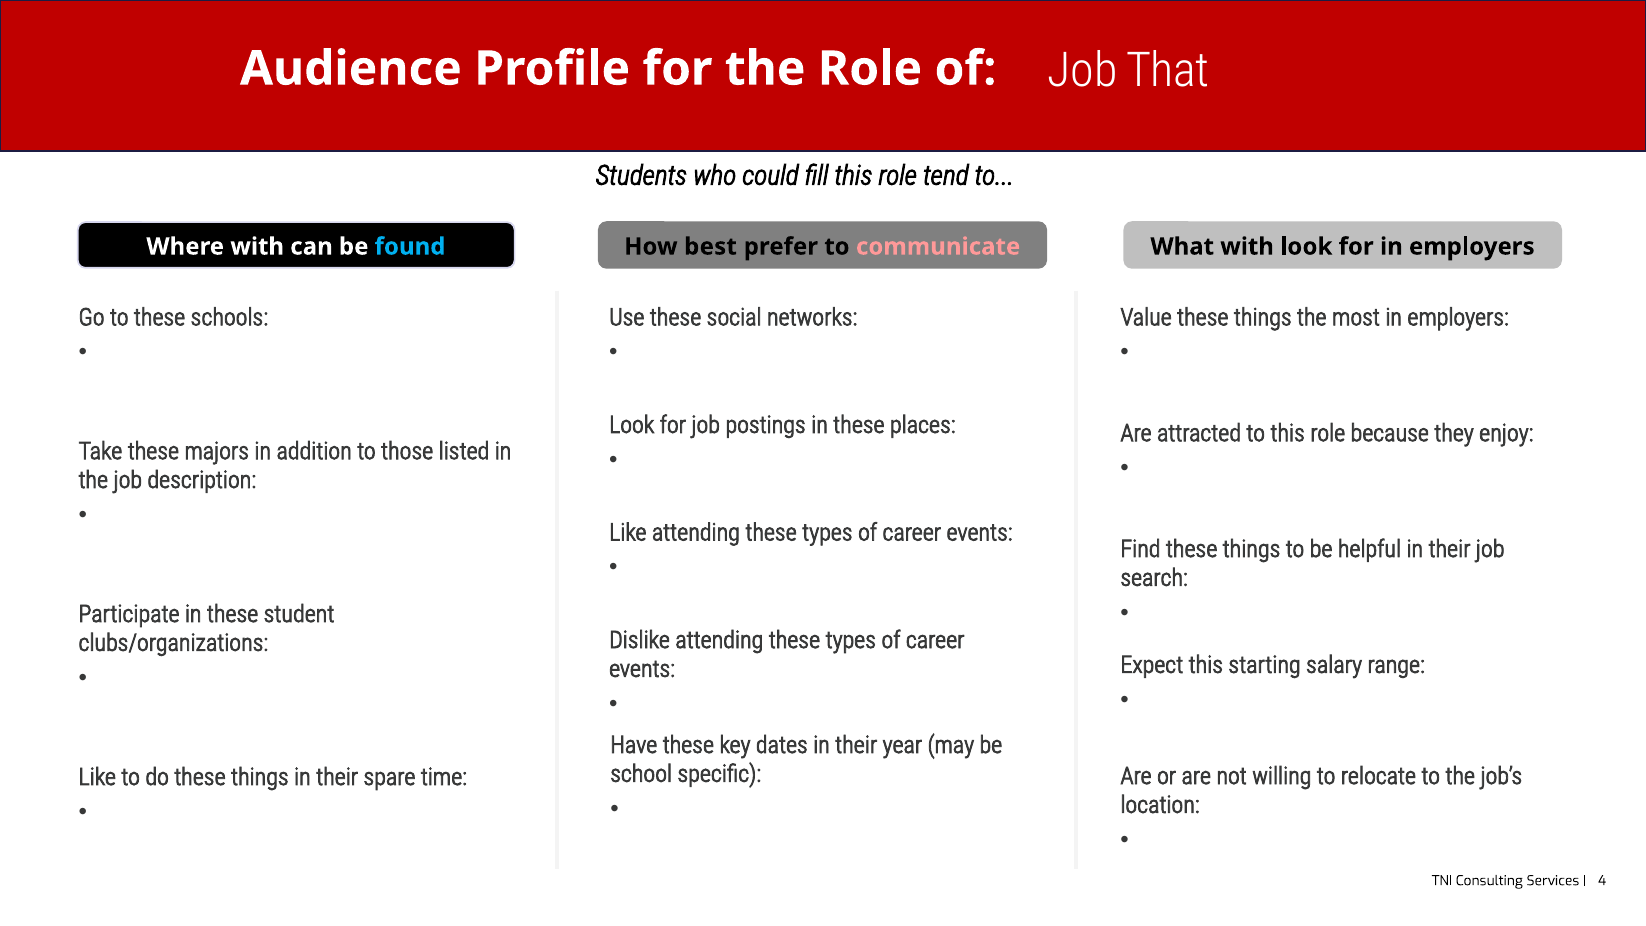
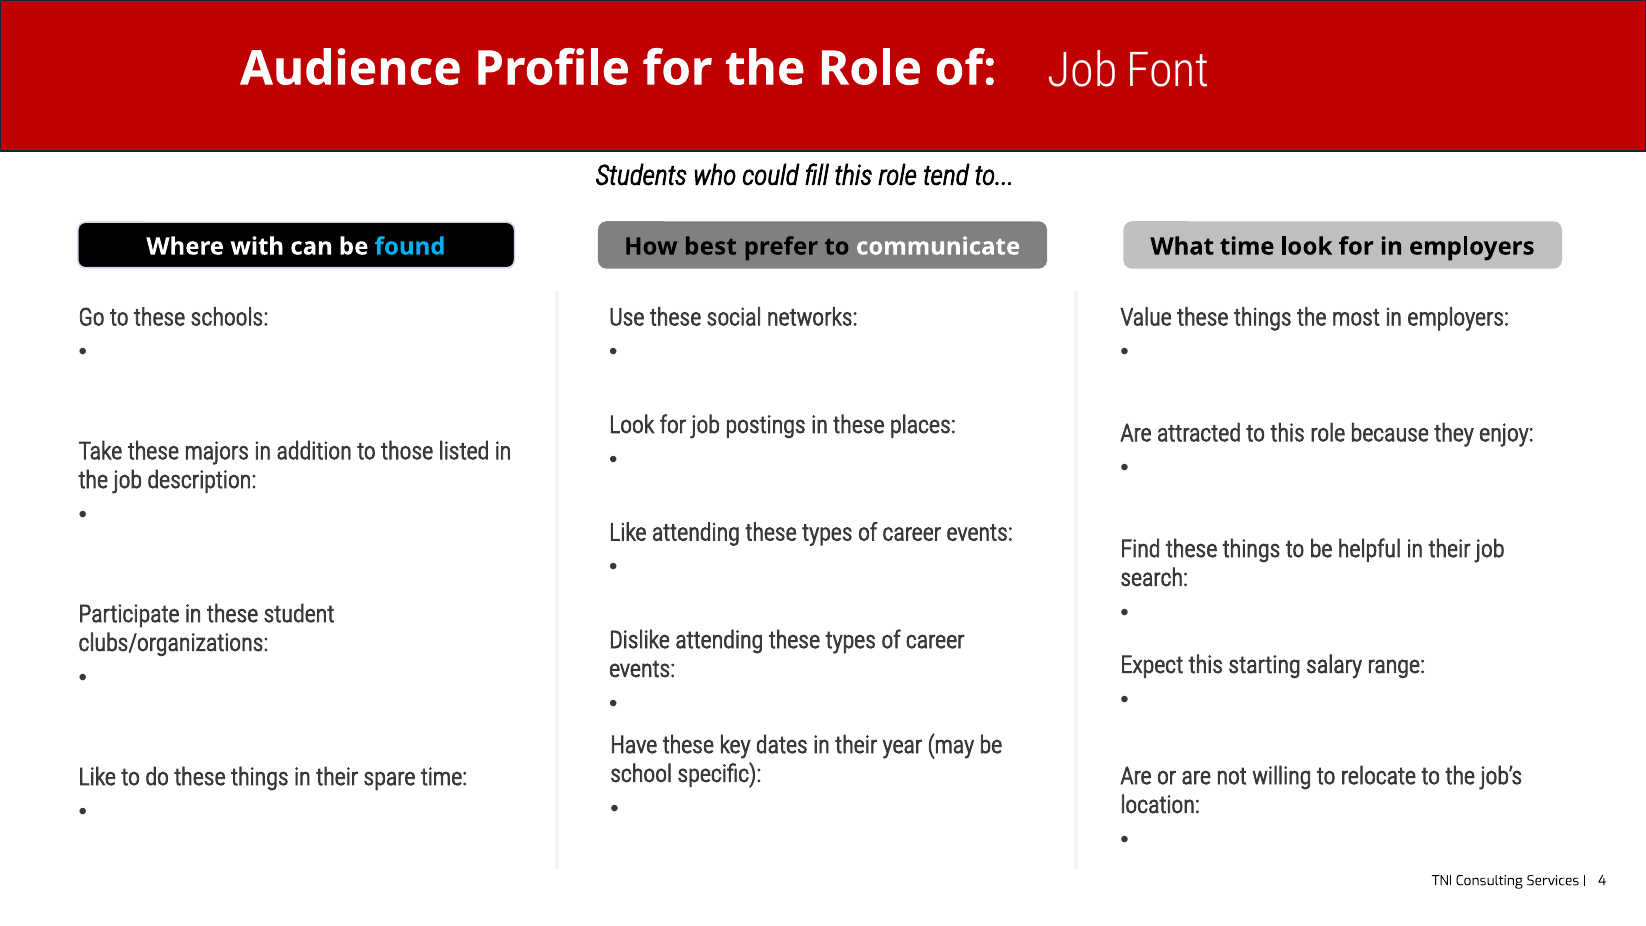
That: That -> Font
communicate colour: pink -> white
What with: with -> time
